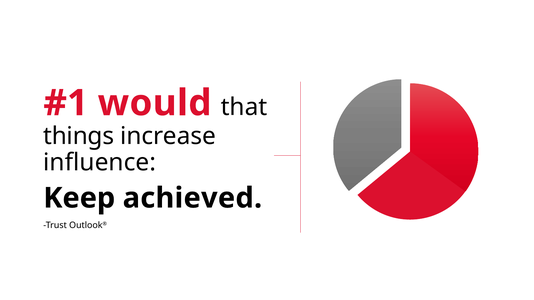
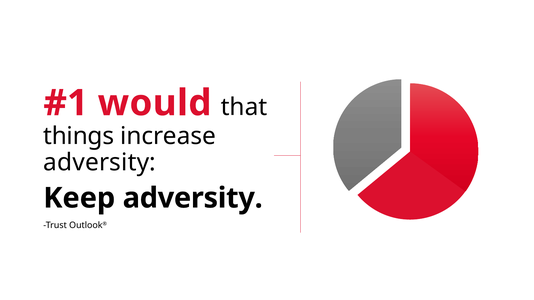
influence at (100, 163): influence -> adversity
Keep achieved: achieved -> adversity
